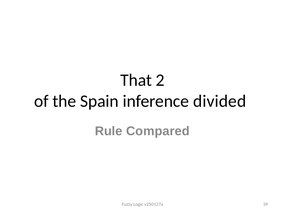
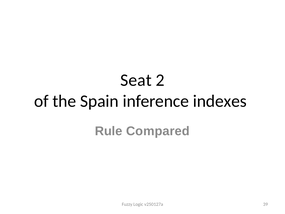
That: That -> Seat
divided: divided -> indexes
